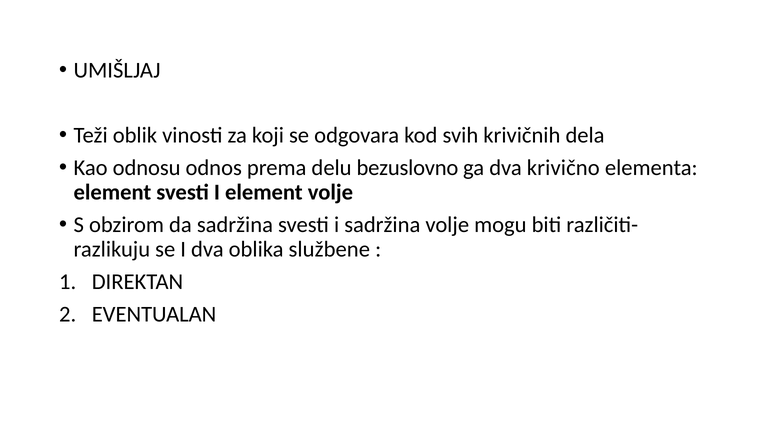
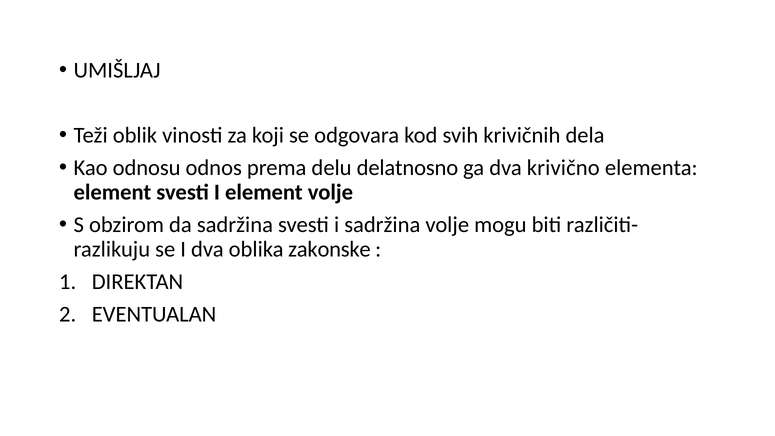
bezuslovno: bezuslovno -> delatnosno
službene: službene -> zakonske
